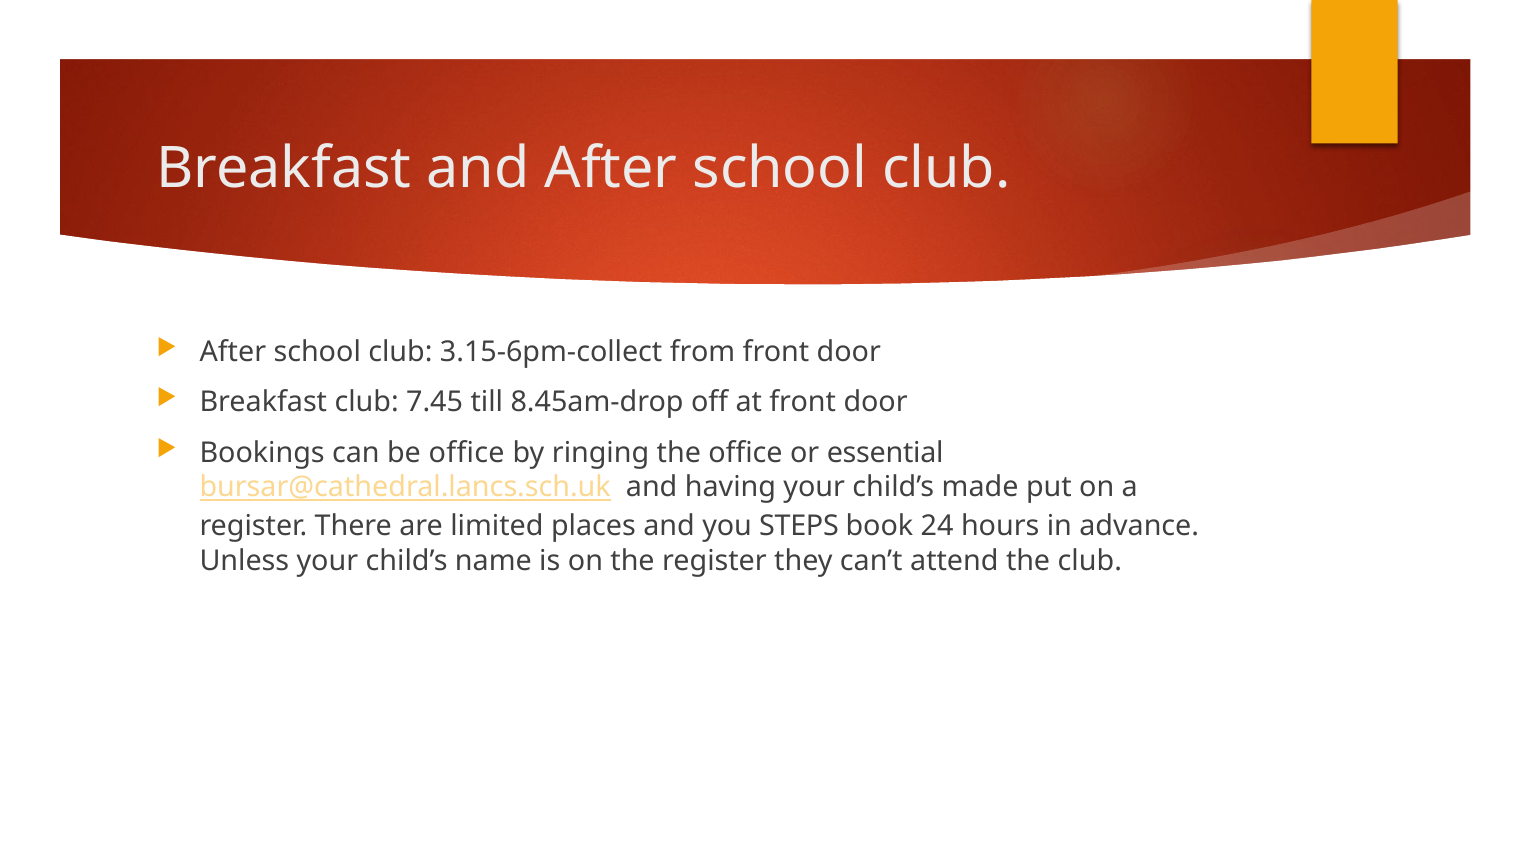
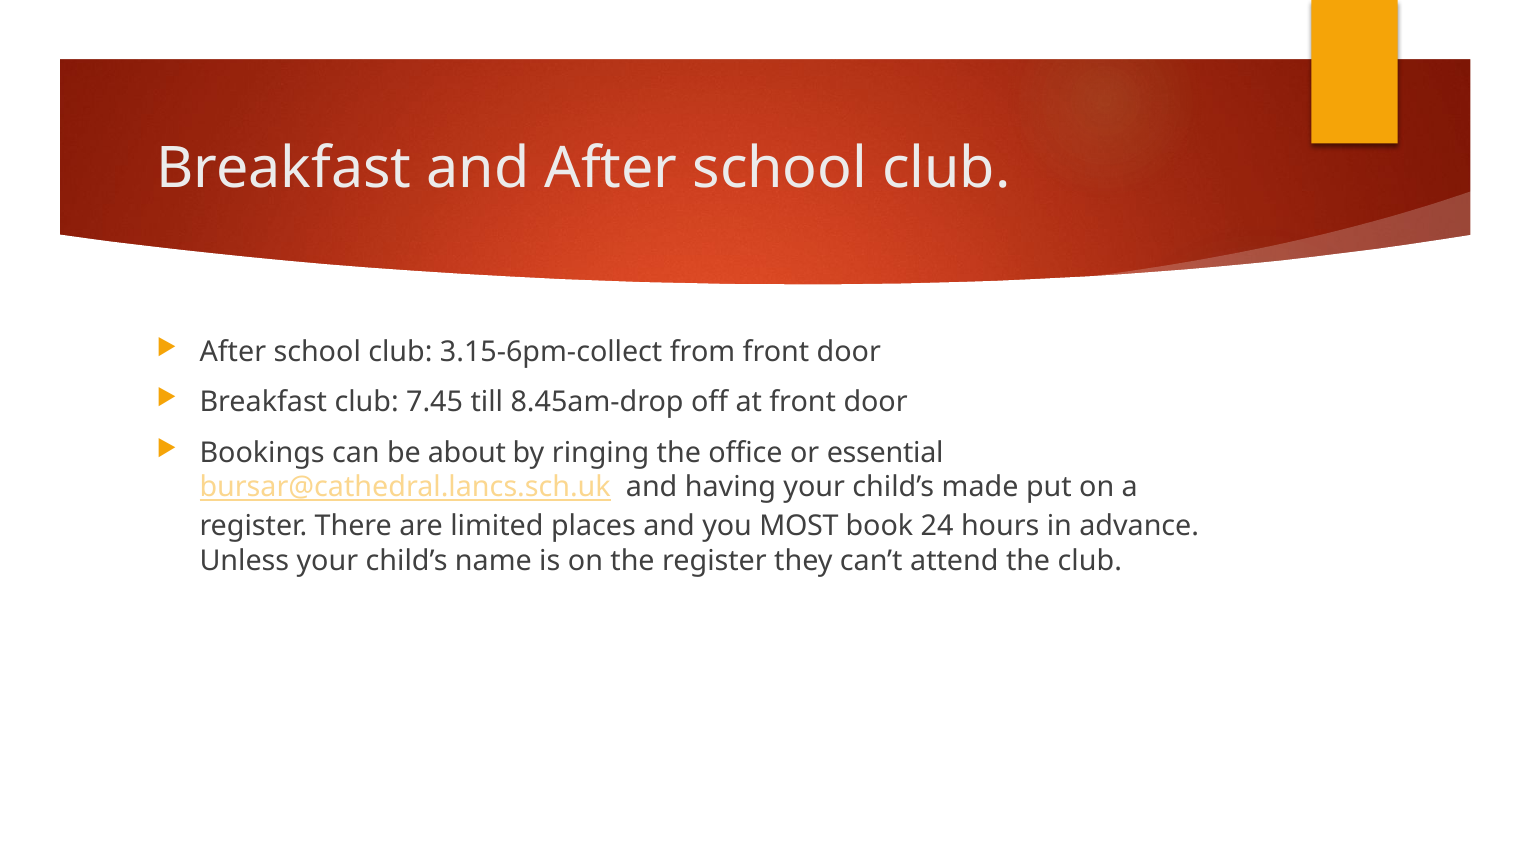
be office: office -> about
STEPS: STEPS -> MOST
